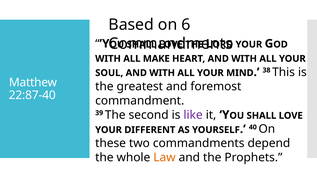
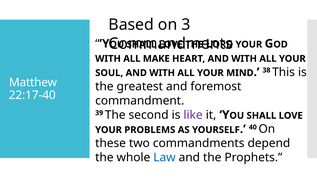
6: 6 -> 3
22:87-40: 22:87-40 -> 22:17-40
DIFFERENT: DIFFERENT -> PROBLEMS
Law colour: orange -> blue
